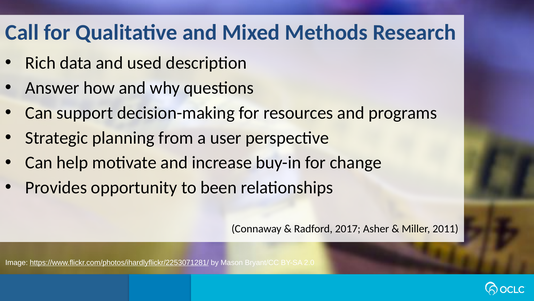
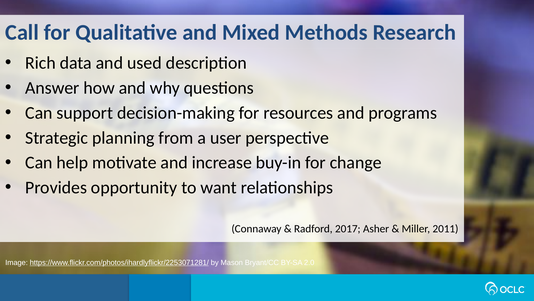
been: been -> want
